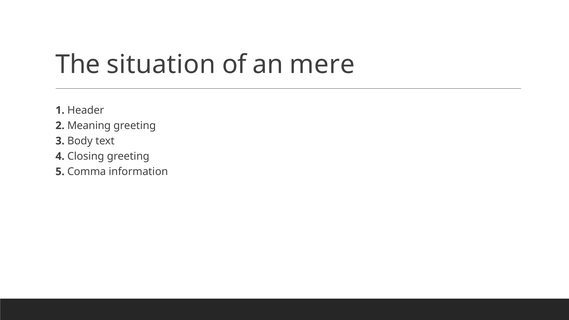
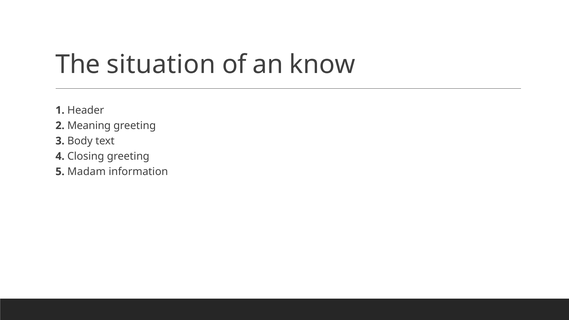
mere: mere -> know
Comma: Comma -> Madam
